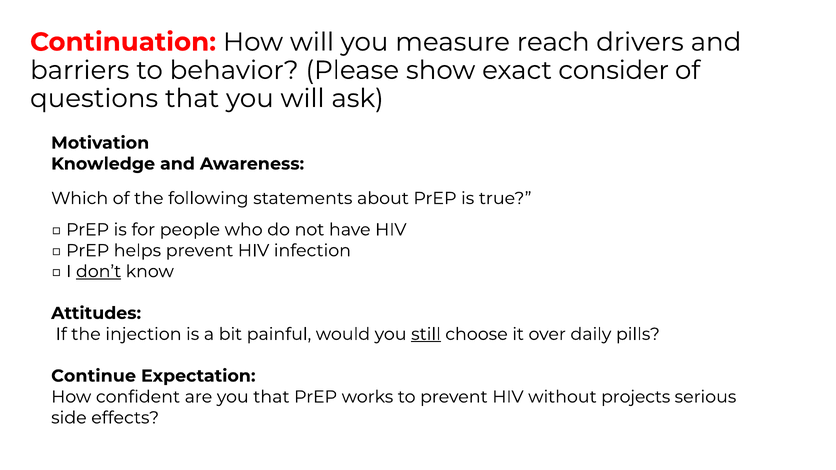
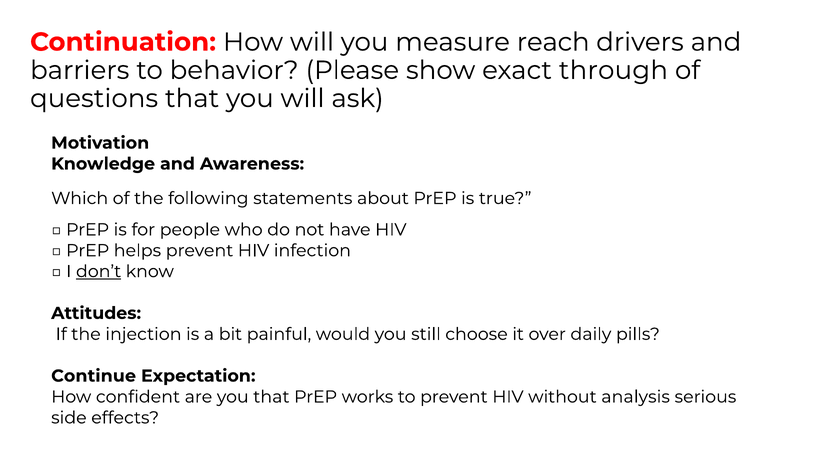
consider: consider -> through
still underline: present -> none
projects: projects -> analysis
